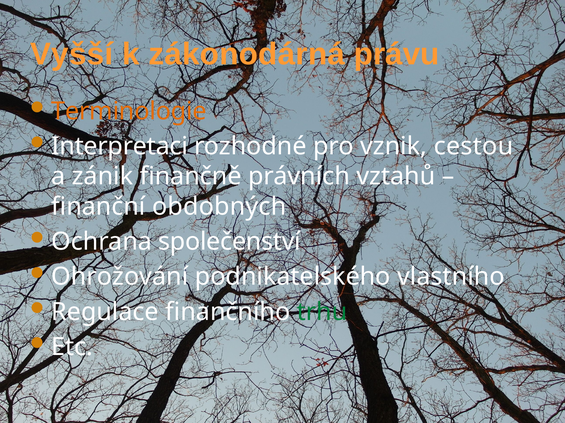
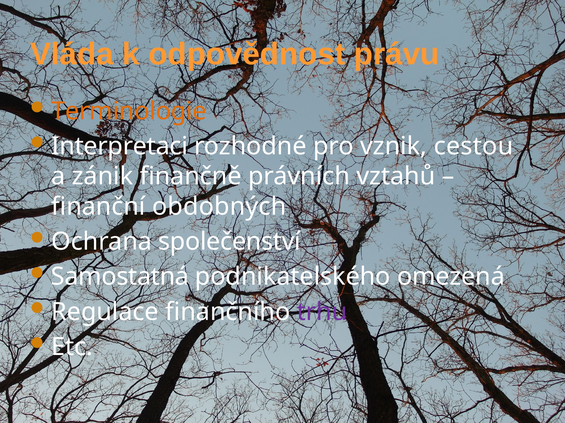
Vyšší: Vyšší -> Vláda
zákonodárná: zákonodárná -> odpovědnost
Ohrožování: Ohrožování -> Samostatná
vlastního: vlastního -> omezená
trhu colour: green -> purple
